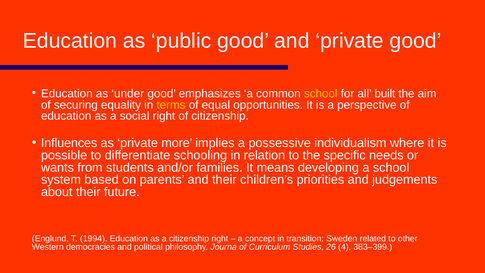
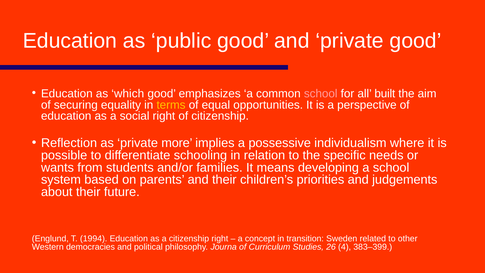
under: under -> which
school at (321, 93) colour: yellow -> pink
Influences: Influences -> Reflection
